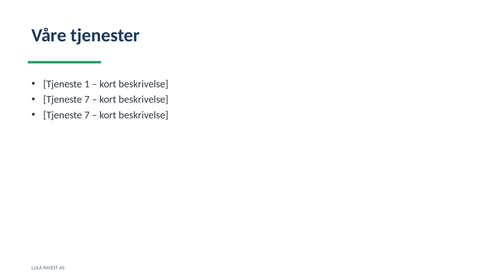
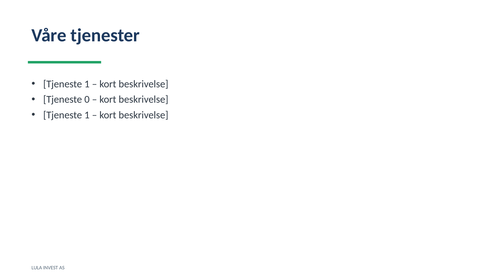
7 at (87, 100): 7 -> 0
7 at (87, 115): 7 -> 1
